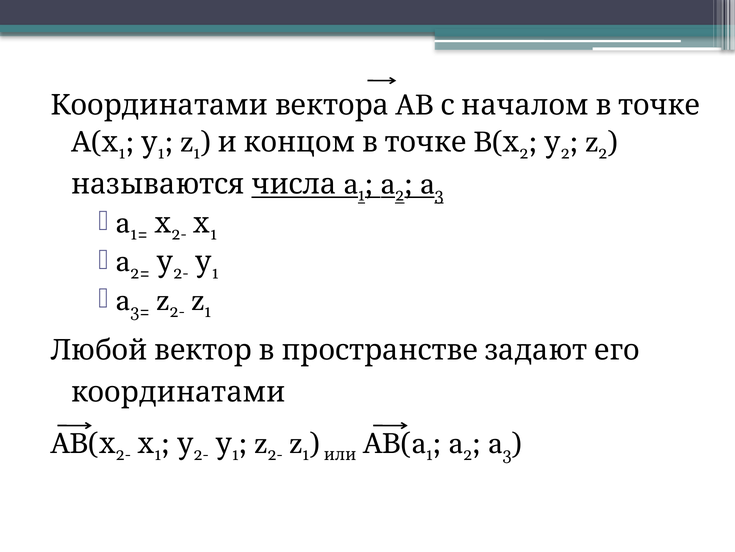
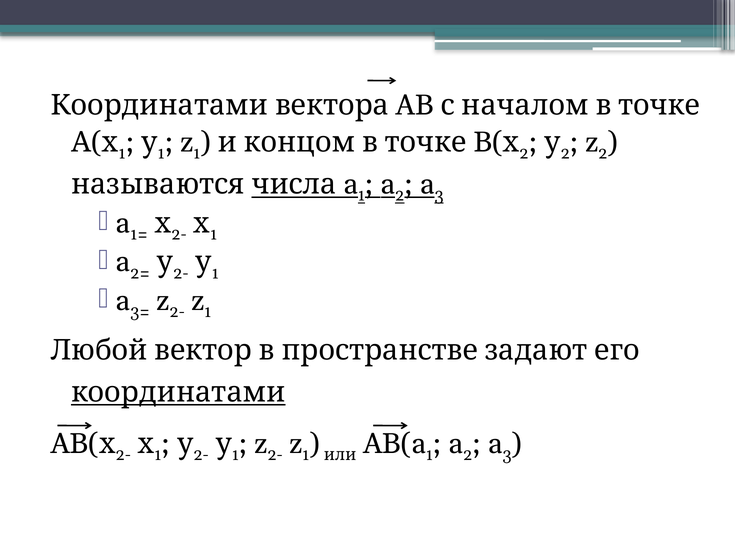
координатами underline: none -> present
